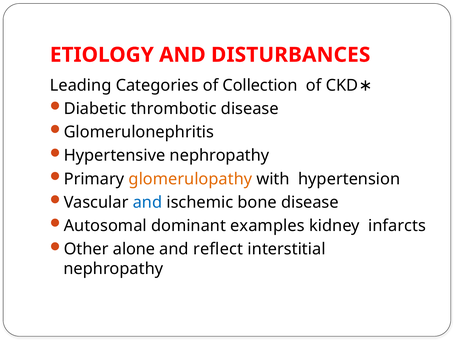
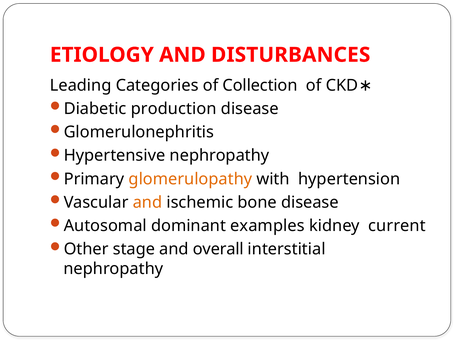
thrombotic: thrombotic -> production
and at (147, 202) colour: blue -> orange
infarcts: infarcts -> current
alone: alone -> stage
reflect: reflect -> overall
